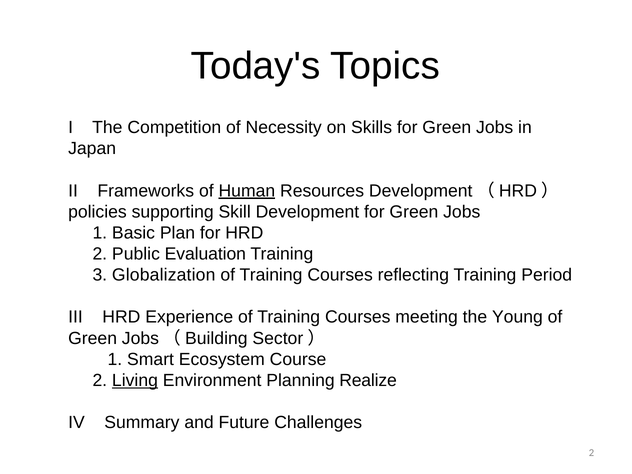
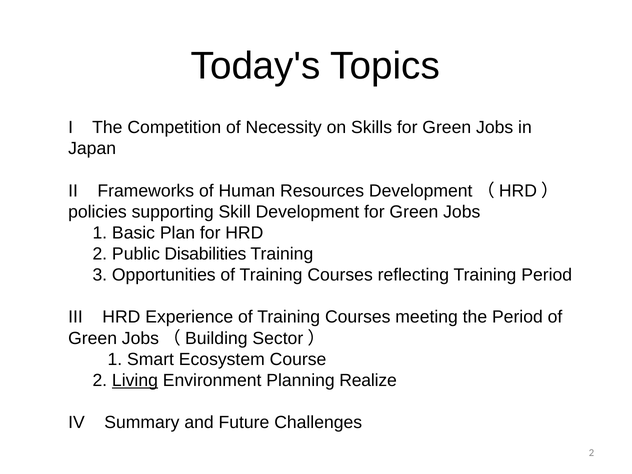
Human underline: present -> none
Evaluation: Evaluation -> Disabilities
Globalization: Globalization -> Opportunities
the Young: Young -> Period
